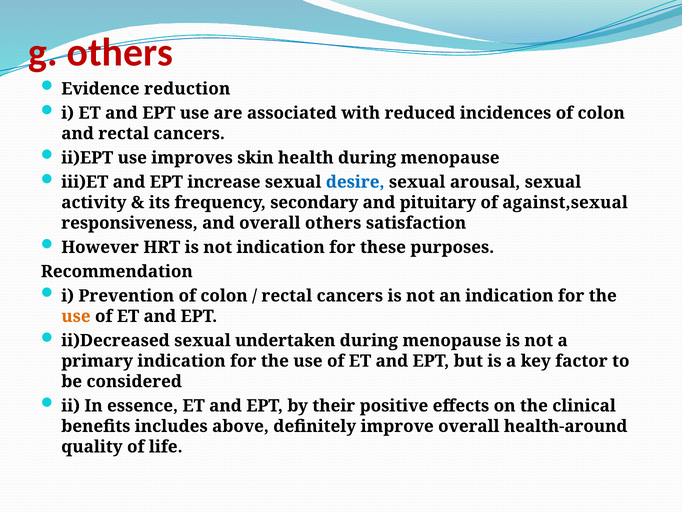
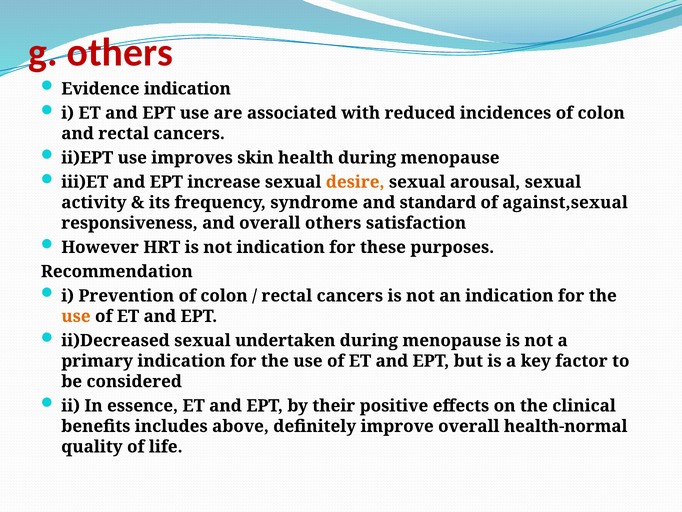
Evidence reduction: reduction -> indication
desire colour: blue -> orange
secondary: secondary -> syndrome
pituitary: pituitary -> standard
health-around: health-around -> health-normal
